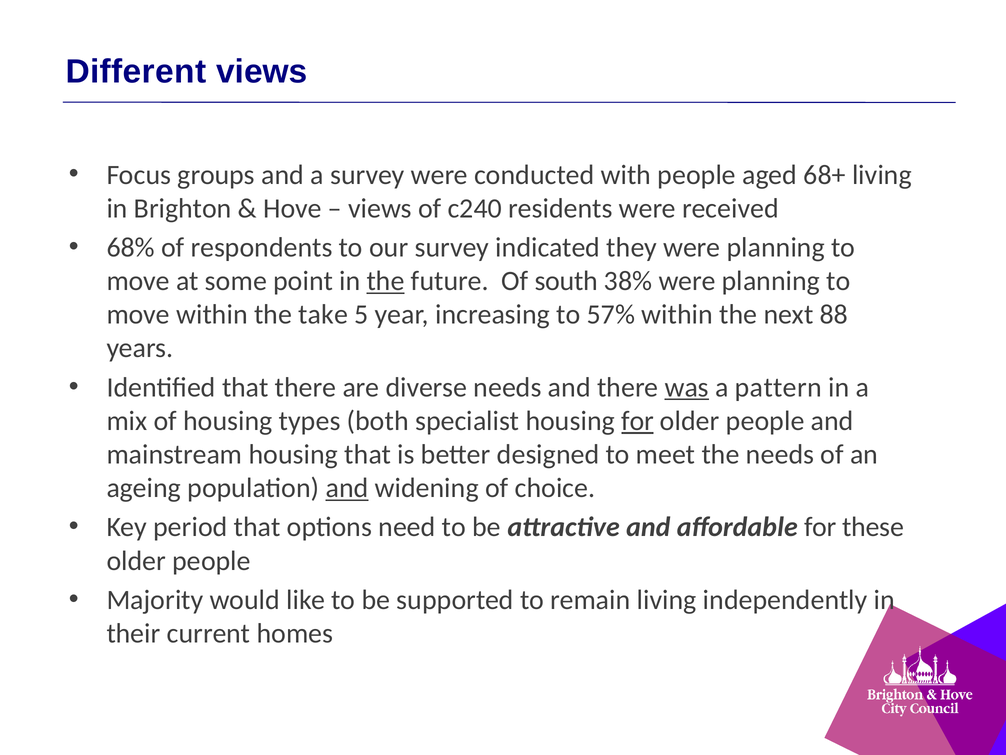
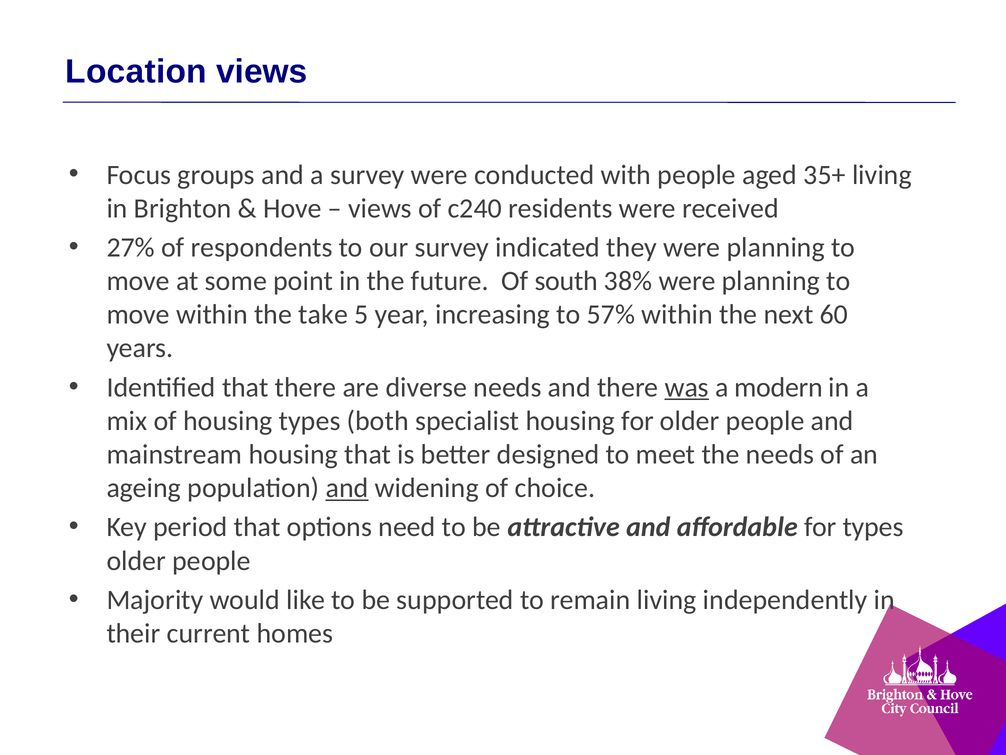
Different: Different -> Location
68+: 68+ -> 35+
68%: 68% -> 27%
the at (386, 281) underline: present -> none
88: 88 -> 60
pattern: pattern -> modern
for at (638, 421) underline: present -> none
for these: these -> types
